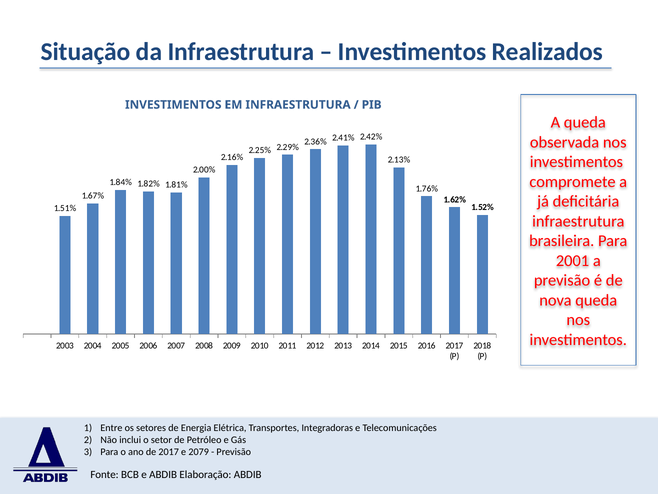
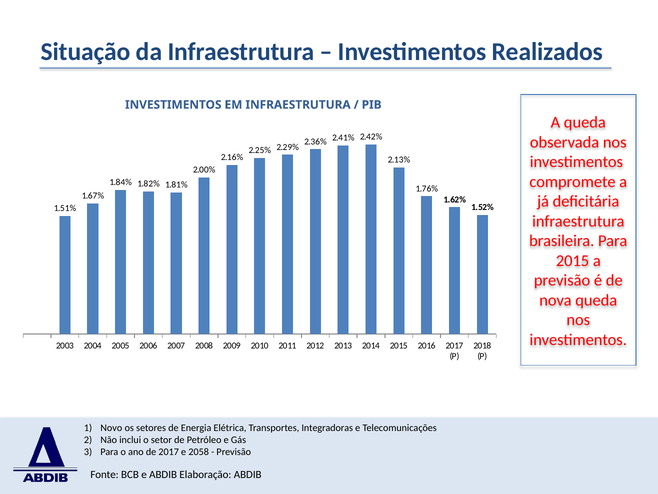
2001 at (573, 260): 2001 -> 2015
Entre: Entre -> Novo
2079: 2079 -> 2058
